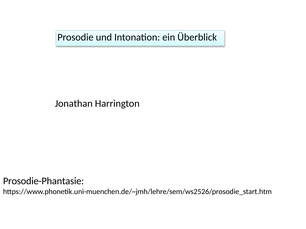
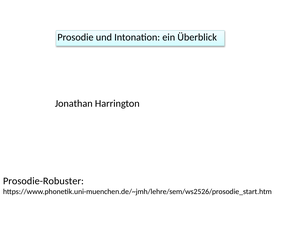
Prosodie-Phantasie: Prosodie-Phantasie -> Prosodie-Robuster
